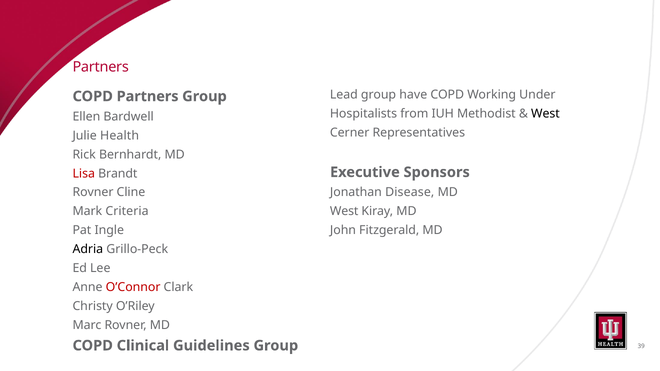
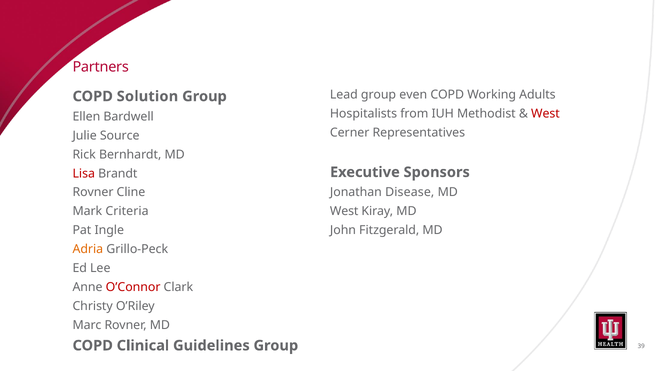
have: have -> even
Under: Under -> Adults
COPD Partners: Partners -> Solution
West at (545, 114) colour: black -> red
Health: Health -> Source
Adria colour: black -> orange
